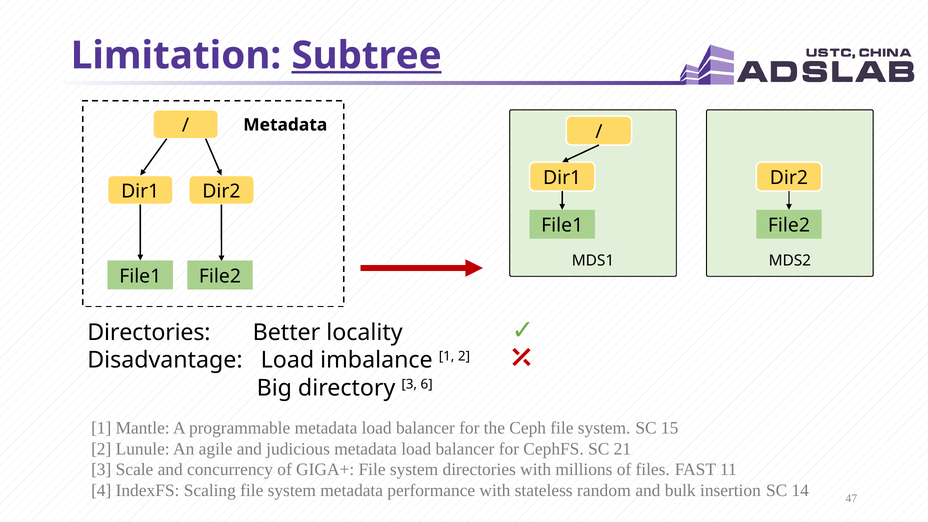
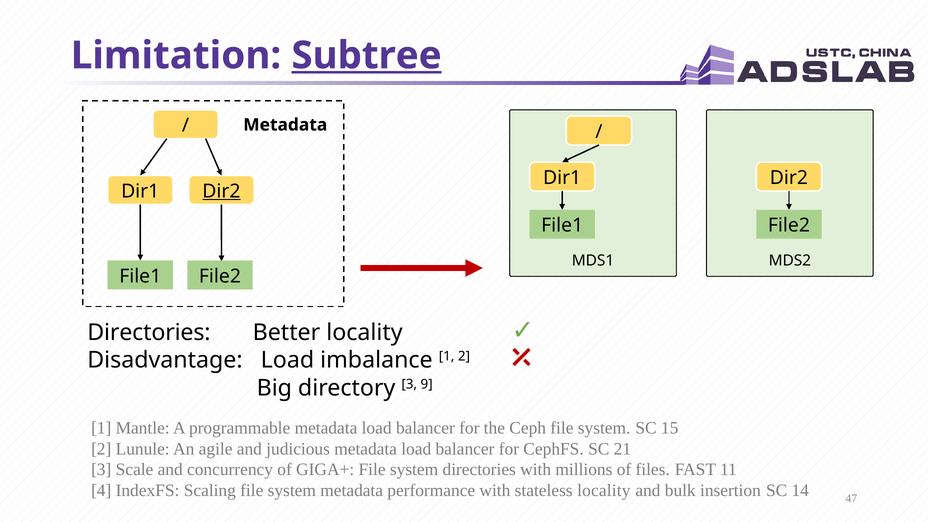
Dir2 at (221, 191) underline: none -> present
6: 6 -> 9
stateless random: random -> locality
